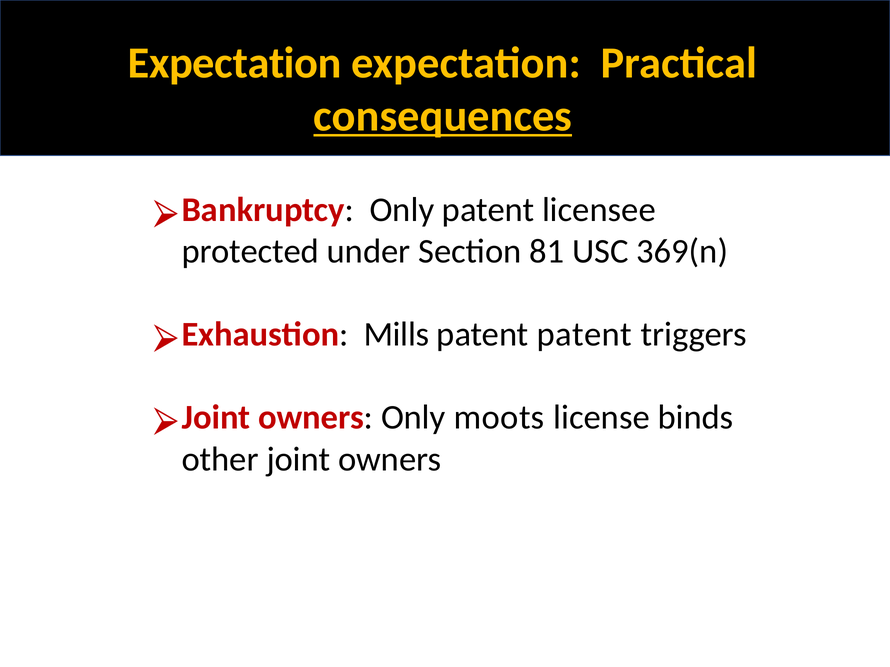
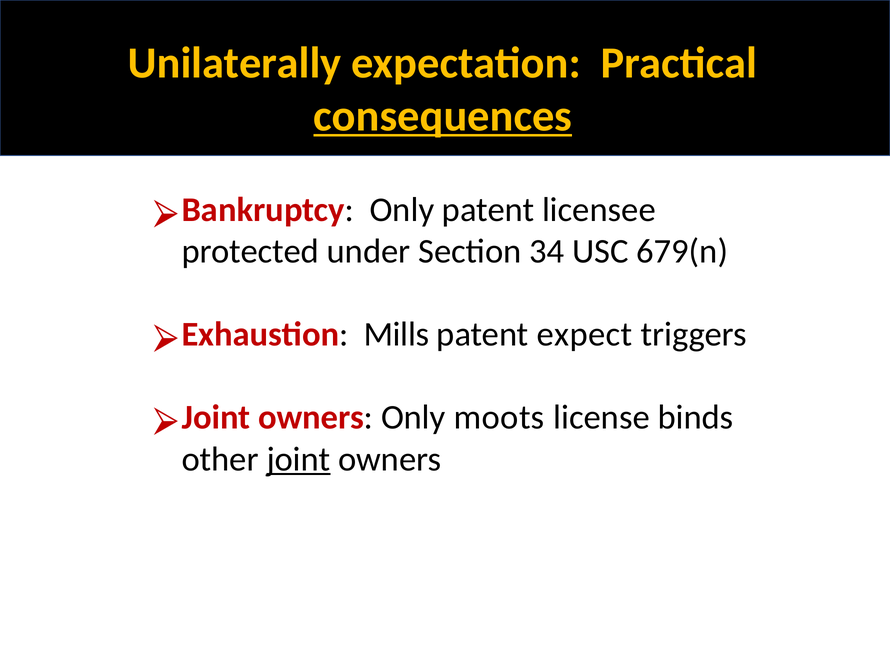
Expectation at (235, 63): Expectation -> Unilaterally
81: 81 -> 34
369(n: 369(n -> 679(n
patent patent: patent -> expect
joint at (298, 459) underline: none -> present
